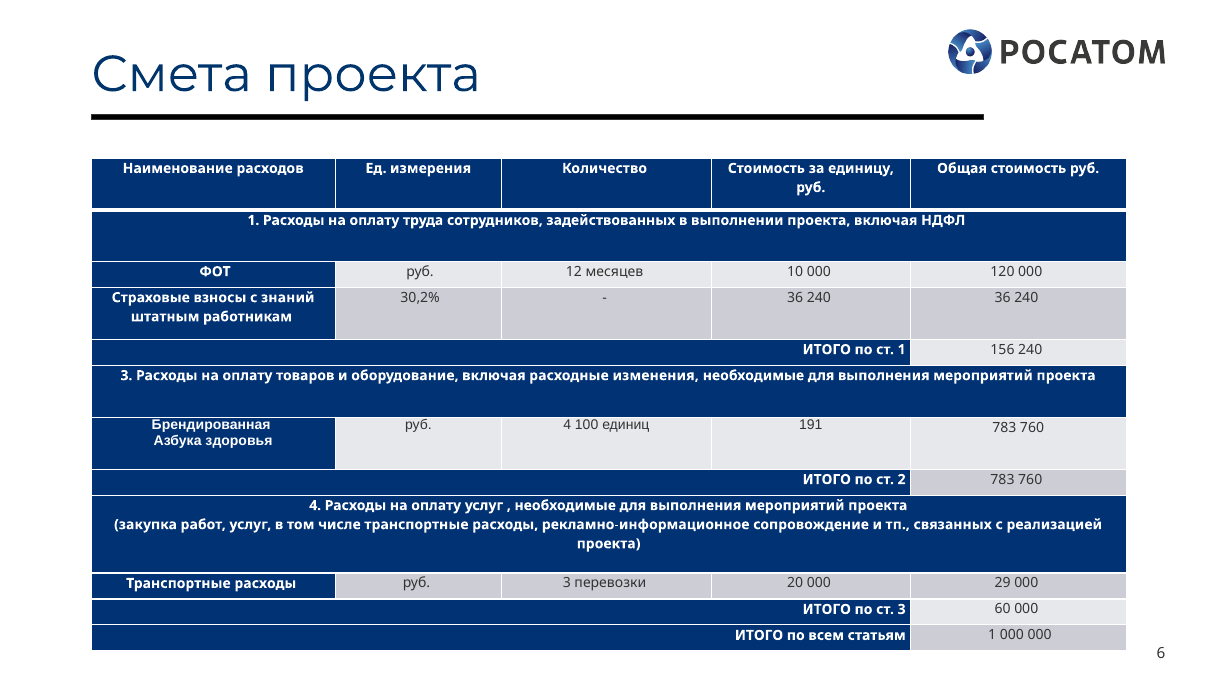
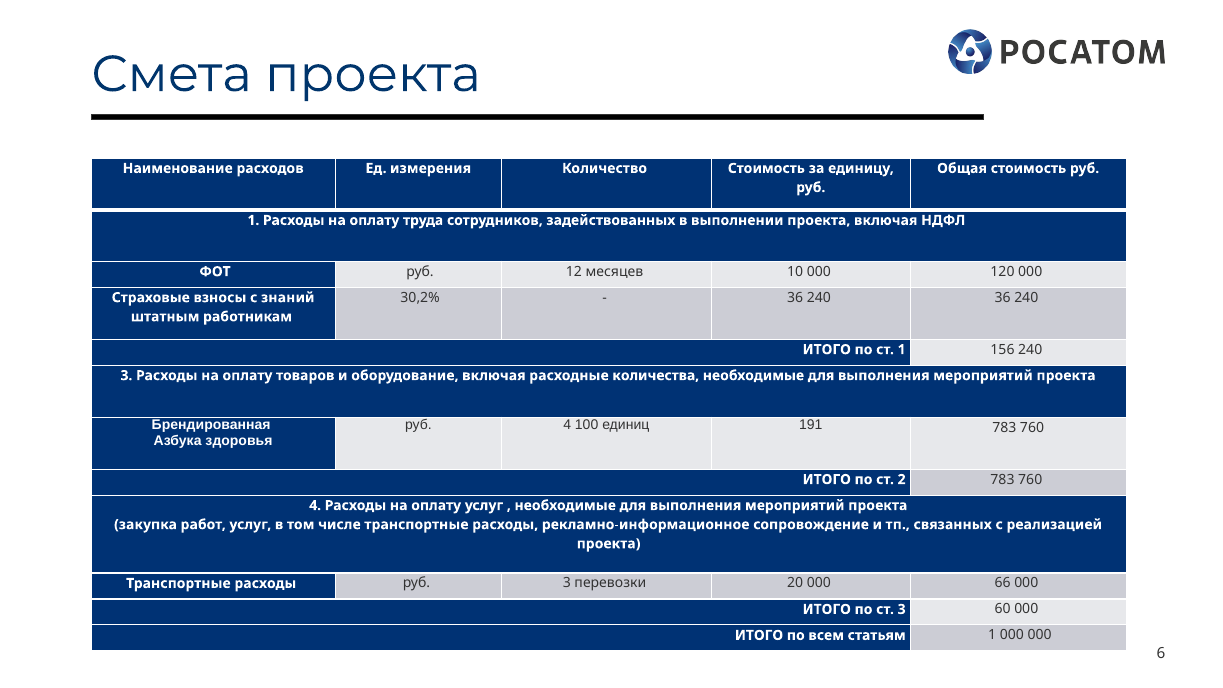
изменения: изменения -> количества
29: 29 -> 66
